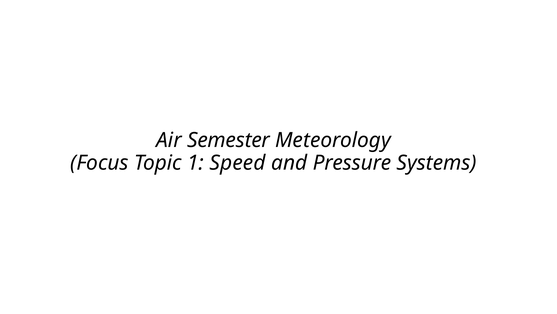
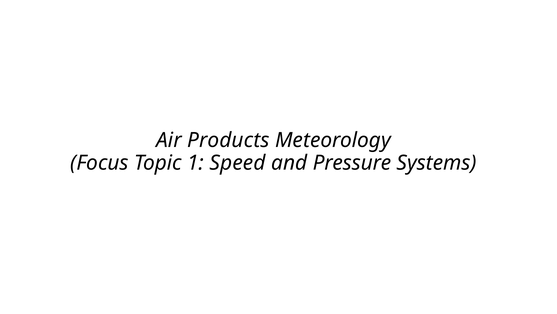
Semester: Semester -> Products
